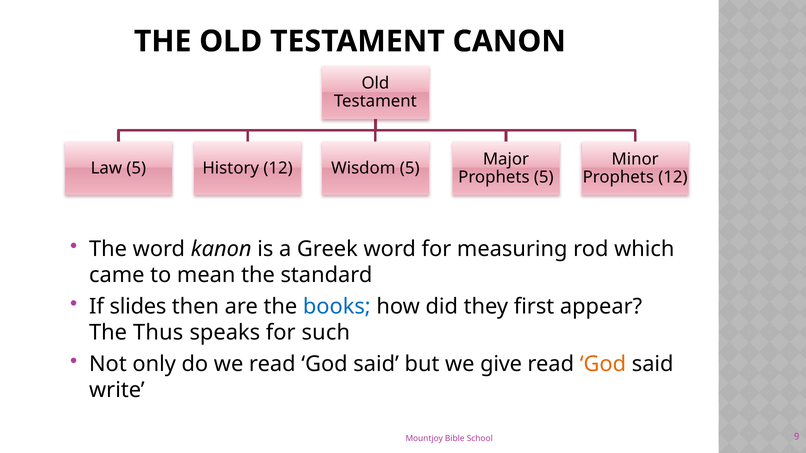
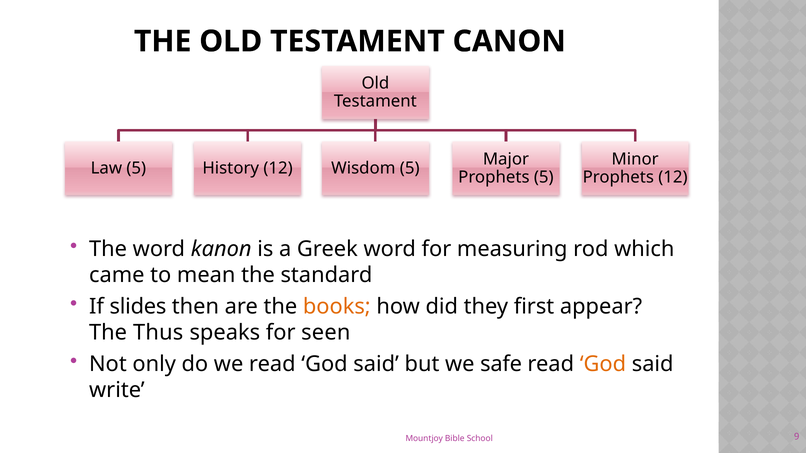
books colour: blue -> orange
such: such -> seen
give: give -> safe
